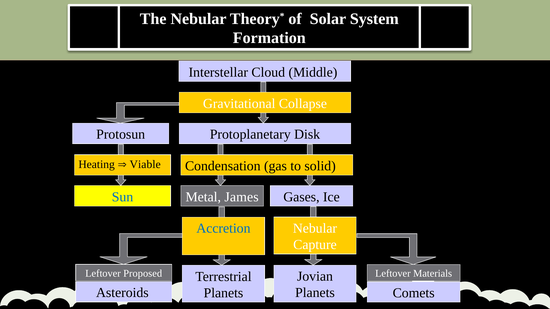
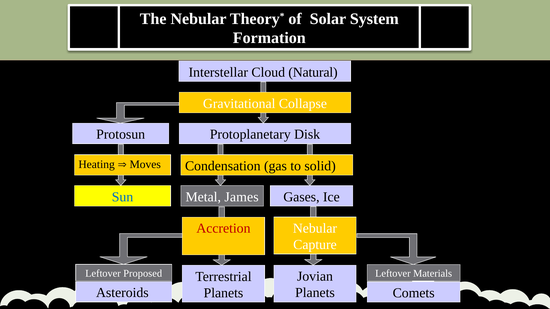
Middle: Middle -> Natural
Viable: Viable -> Moves
Accretion colour: blue -> red
